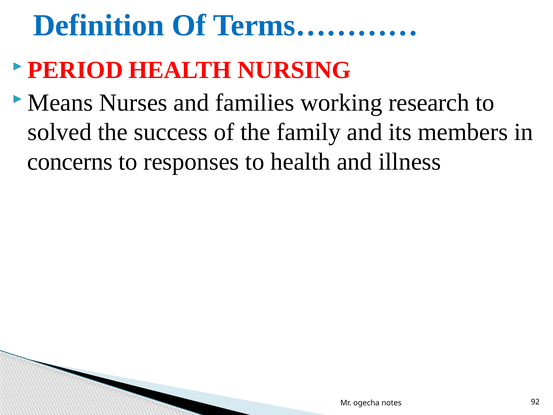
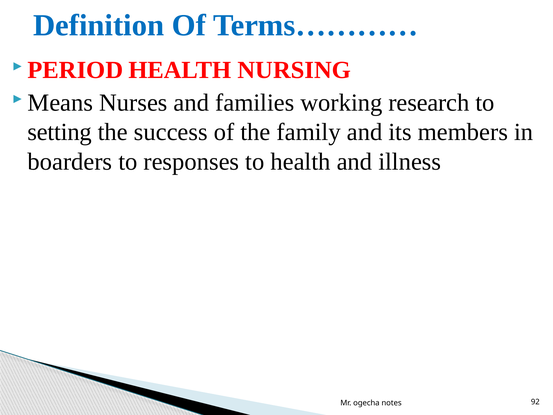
solved: solved -> setting
concerns: concerns -> boarders
